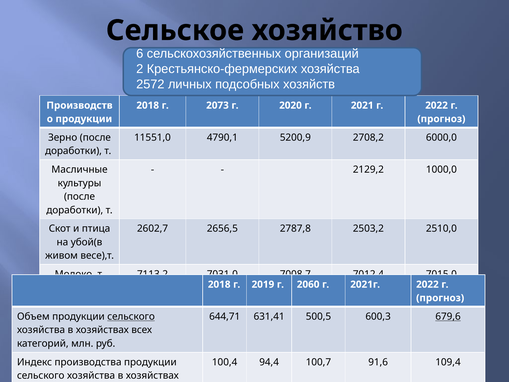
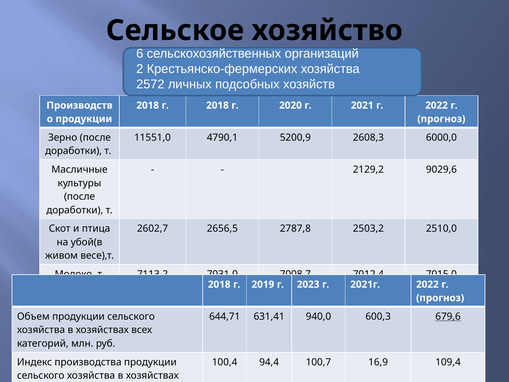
г 2073: 2073 -> 2018
2708,2: 2708,2 -> 2608,3
1000,0: 1000,0 -> 9029,6
2060: 2060 -> 2023
сельского at (131, 316) underline: present -> none
500,5: 500,5 -> 940,0
91,6: 91,6 -> 16,9
